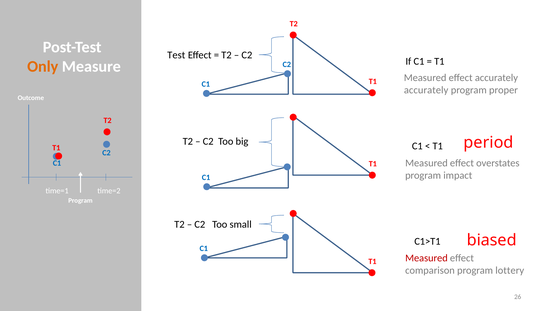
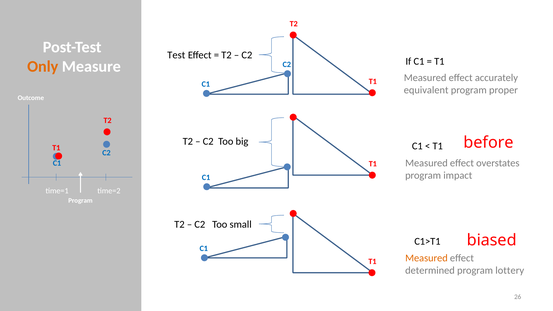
accurately at (426, 90): accurately -> equivalent
period: period -> before
Measured at (426, 258) colour: red -> orange
comparison: comparison -> determined
